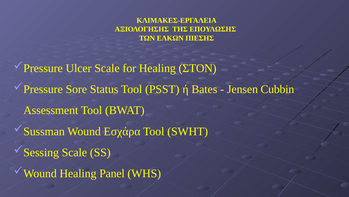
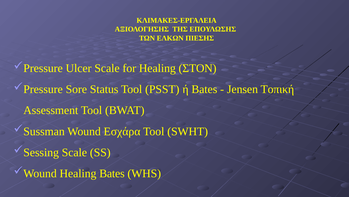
Cubbin: Cubbin -> Τοπική
Healing Panel: Panel -> Bates
